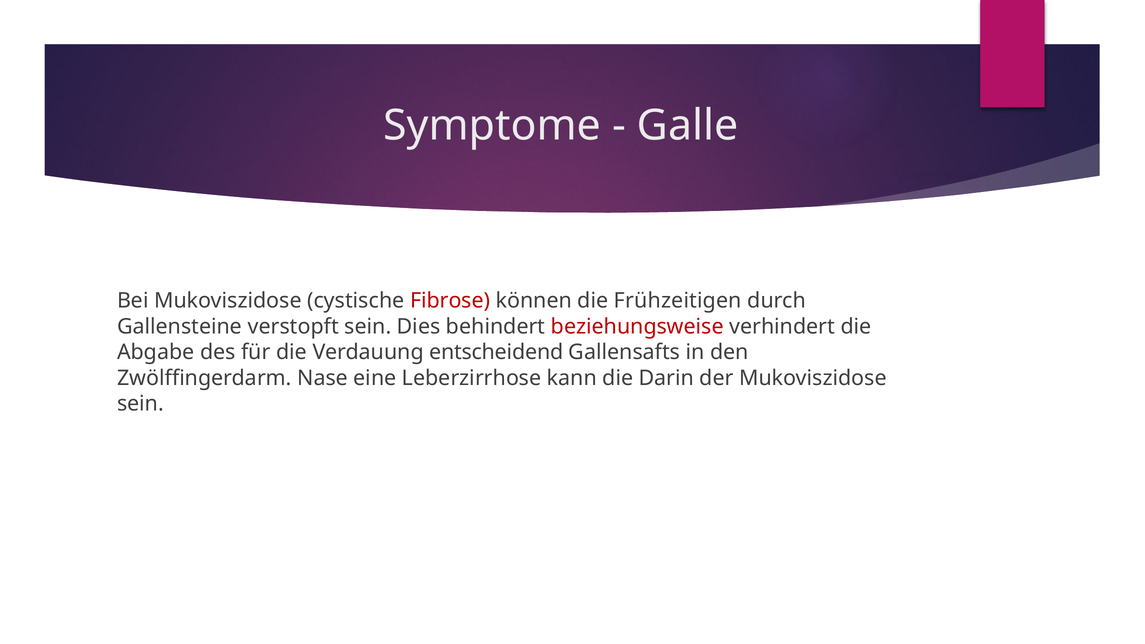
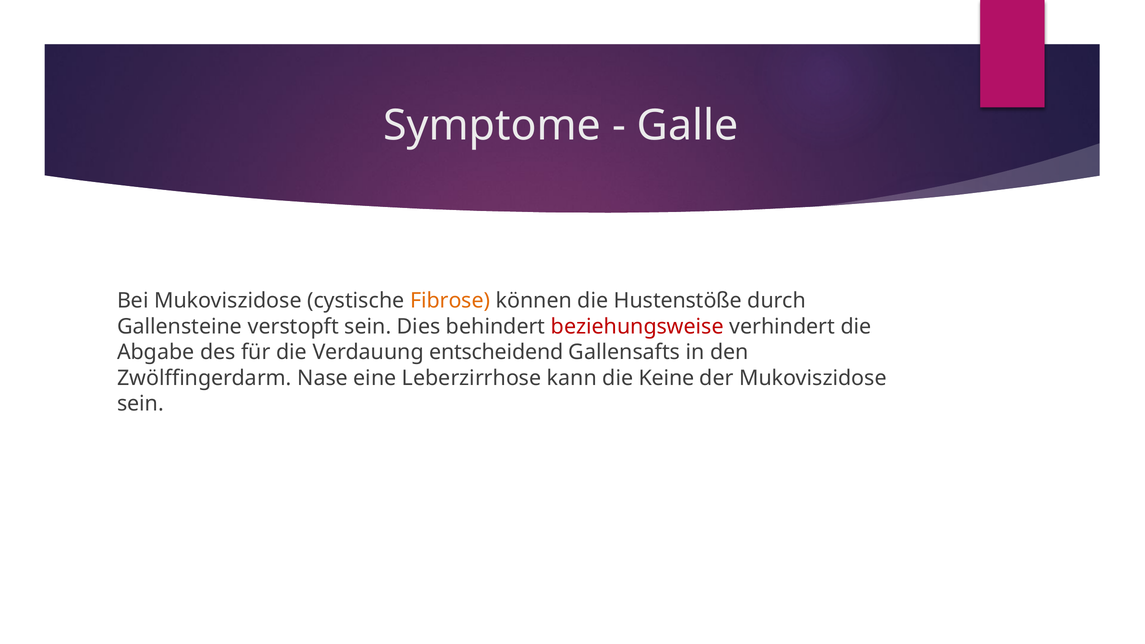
Fibrose colour: red -> orange
Frühzeitigen: Frühzeitigen -> Hustenstöße
Darin: Darin -> Keine
